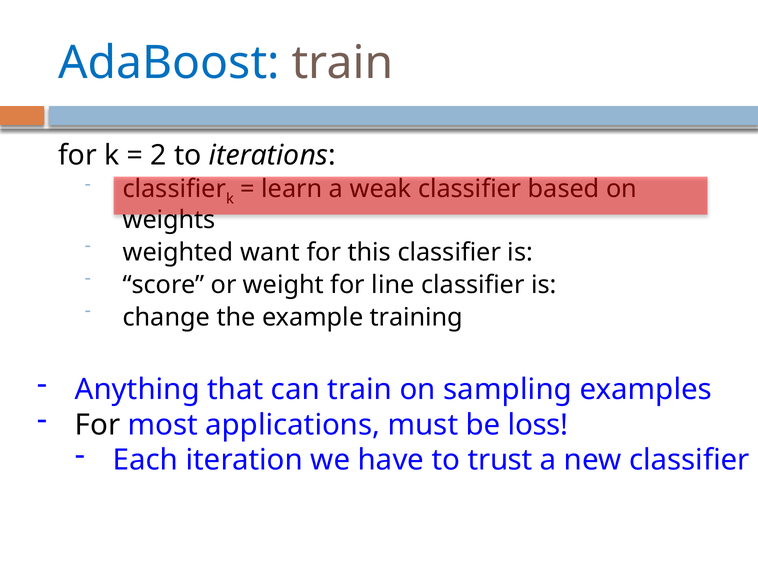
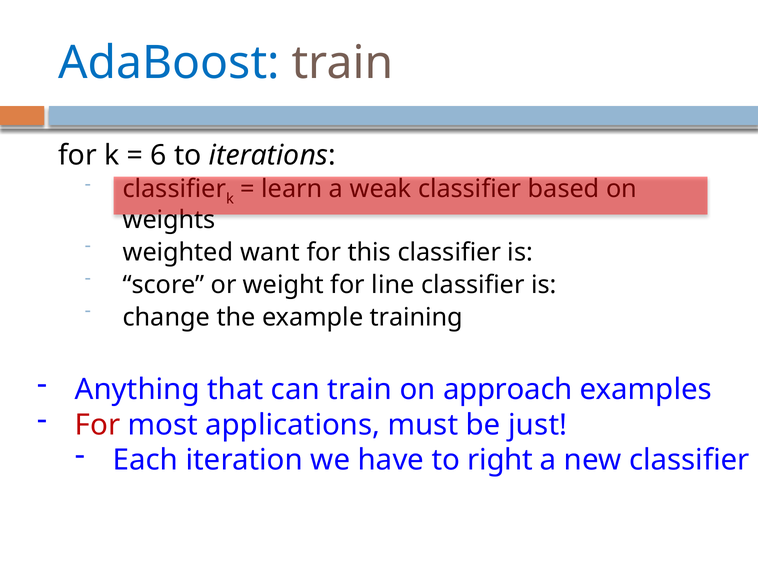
2: 2 -> 6
sampling: sampling -> approach
For at (98, 425) colour: black -> red
loss: loss -> just
trust: trust -> right
